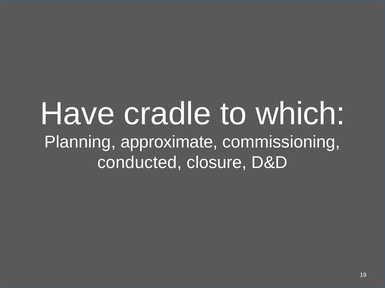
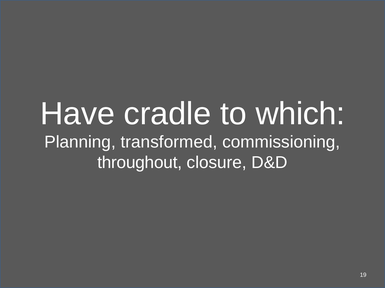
approximate: approximate -> transformed
conducted: conducted -> throughout
